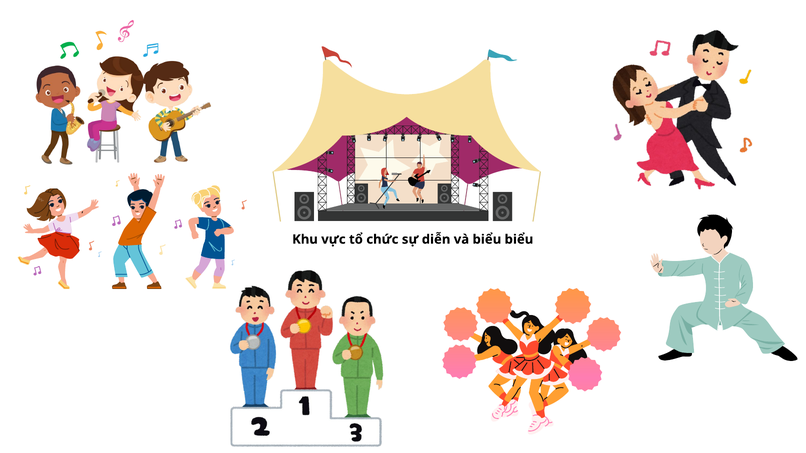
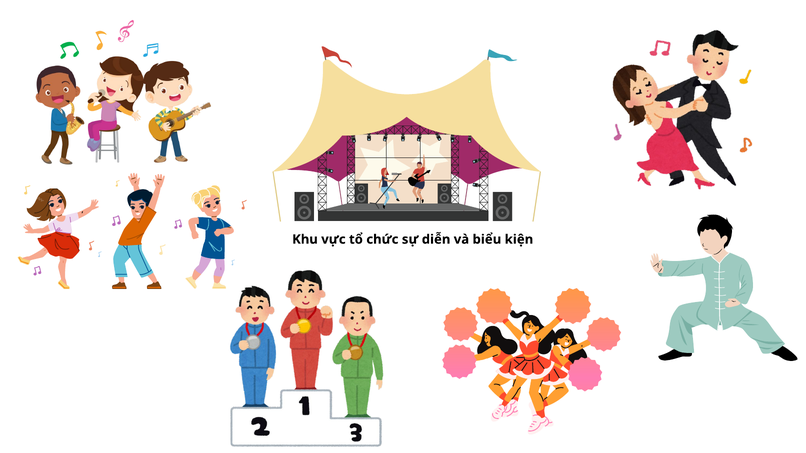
biểu biểu: biểu -> kiện
